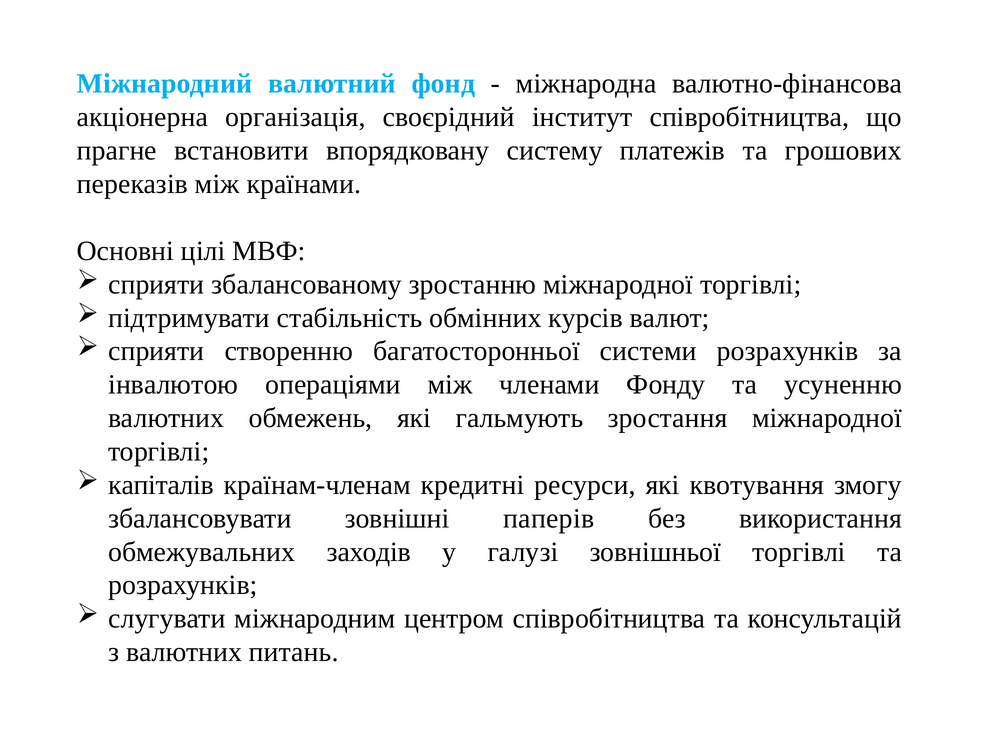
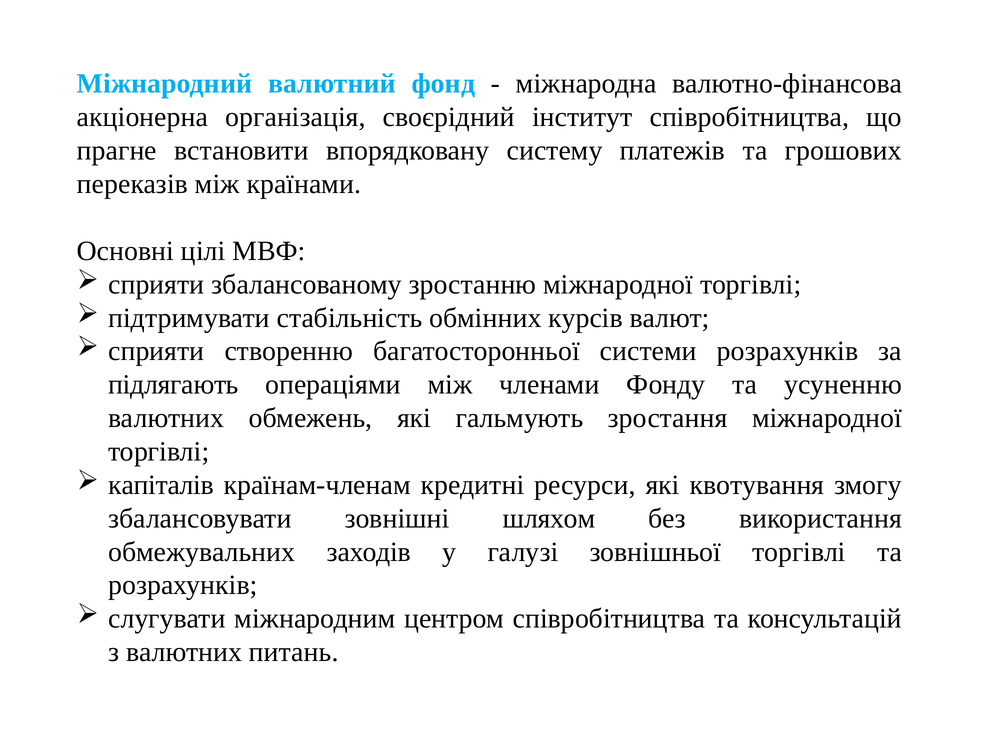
інвалютою: інвалютою -> підлягають
паперів: паперів -> шляхом
